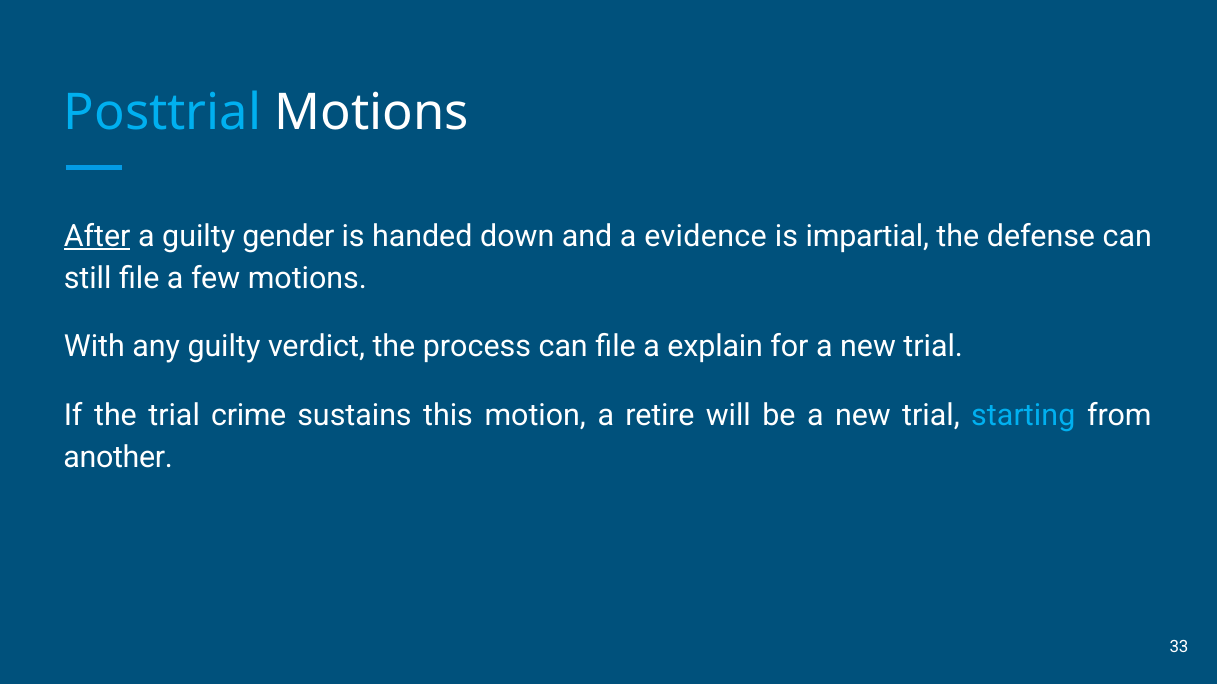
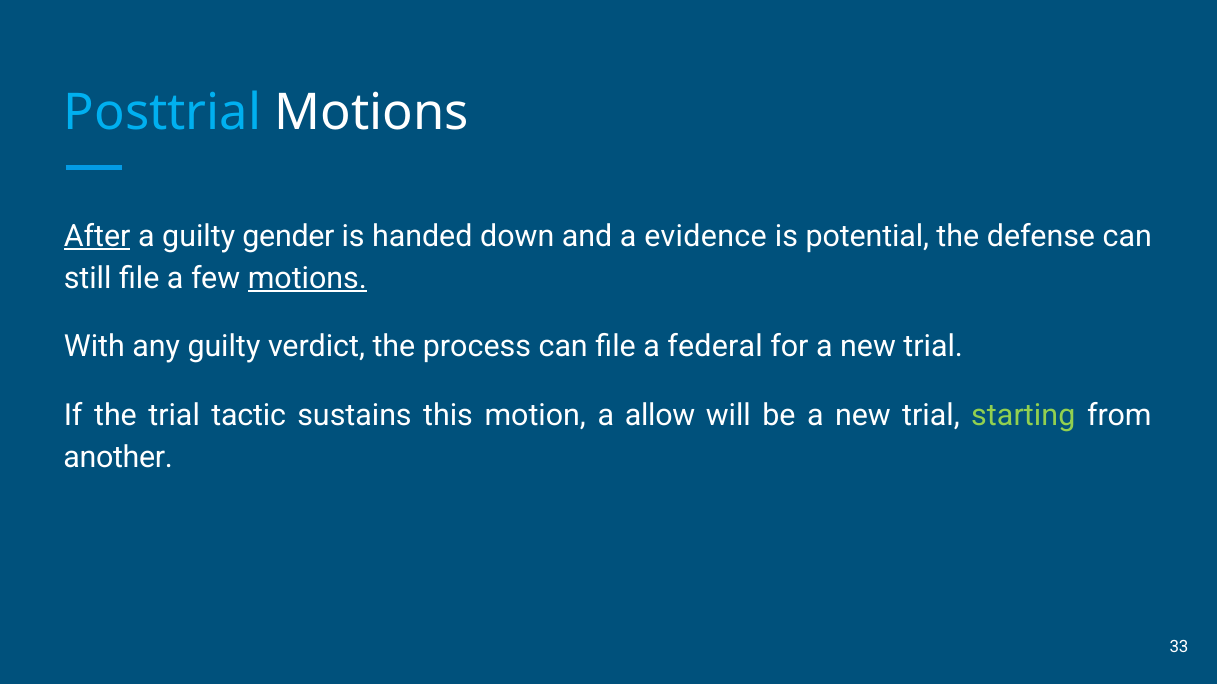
impartial: impartial -> potential
motions at (307, 278) underline: none -> present
explain: explain -> federal
crime: crime -> tactic
retire: retire -> allow
starting colour: light blue -> light green
